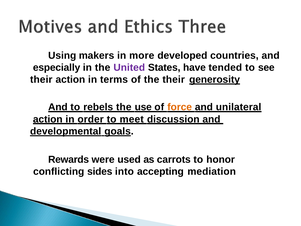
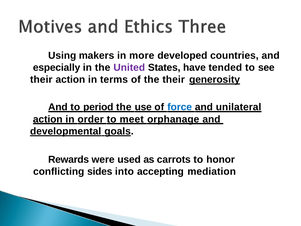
rebels: rebels -> period
force colour: orange -> blue
discussion: discussion -> orphanage
